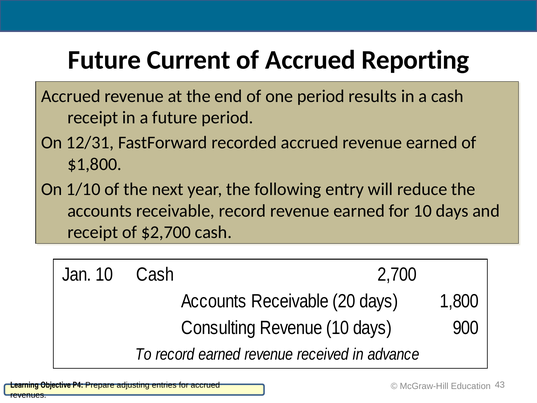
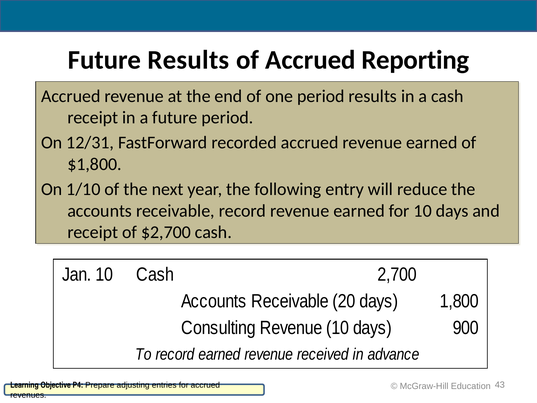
Future Current: Current -> Results
